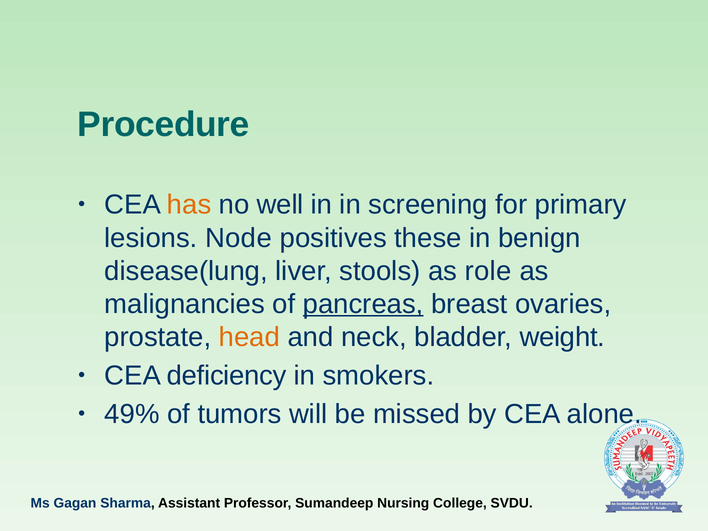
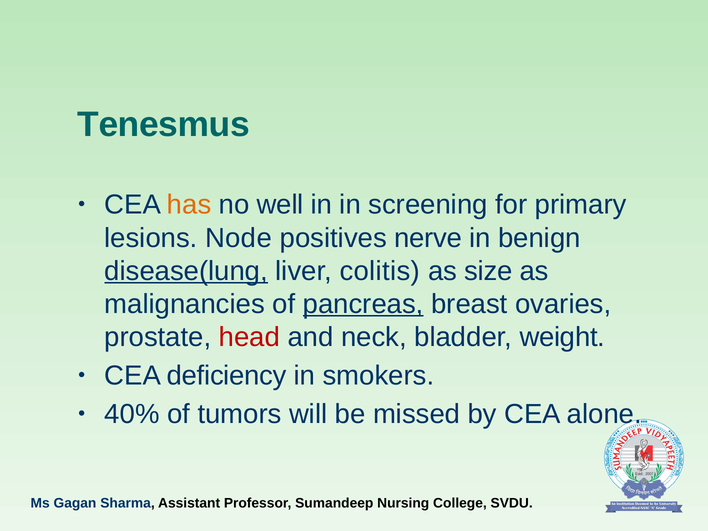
Procedure: Procedure -> Tenesmus
these: these -> nerve
disease(lung underline: none -> present
stools: stools -> colitis
role: role -> size
head colour: orange -> red
49%: 49% -> 40%
